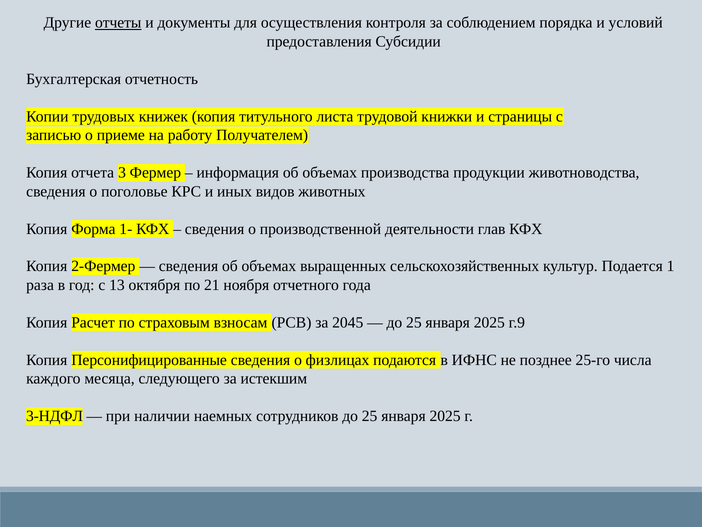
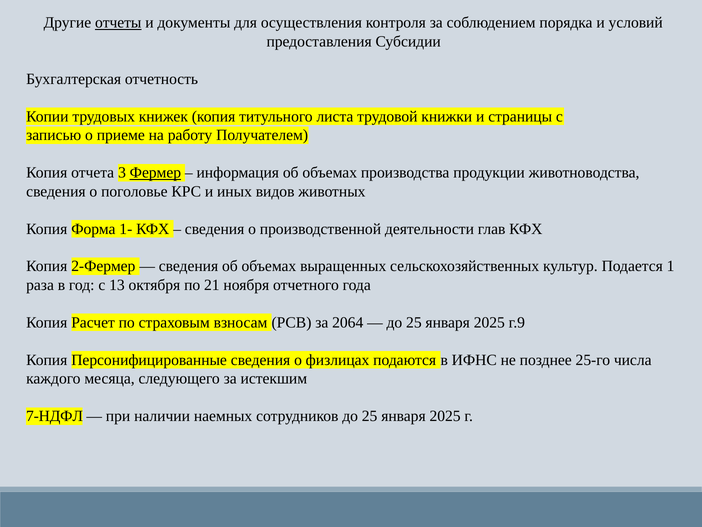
Фермер underline: none -> present
2045: 2045 -> 2064
3-НДФЛ: 3-НДФЛ -> 7-НДФЛ
